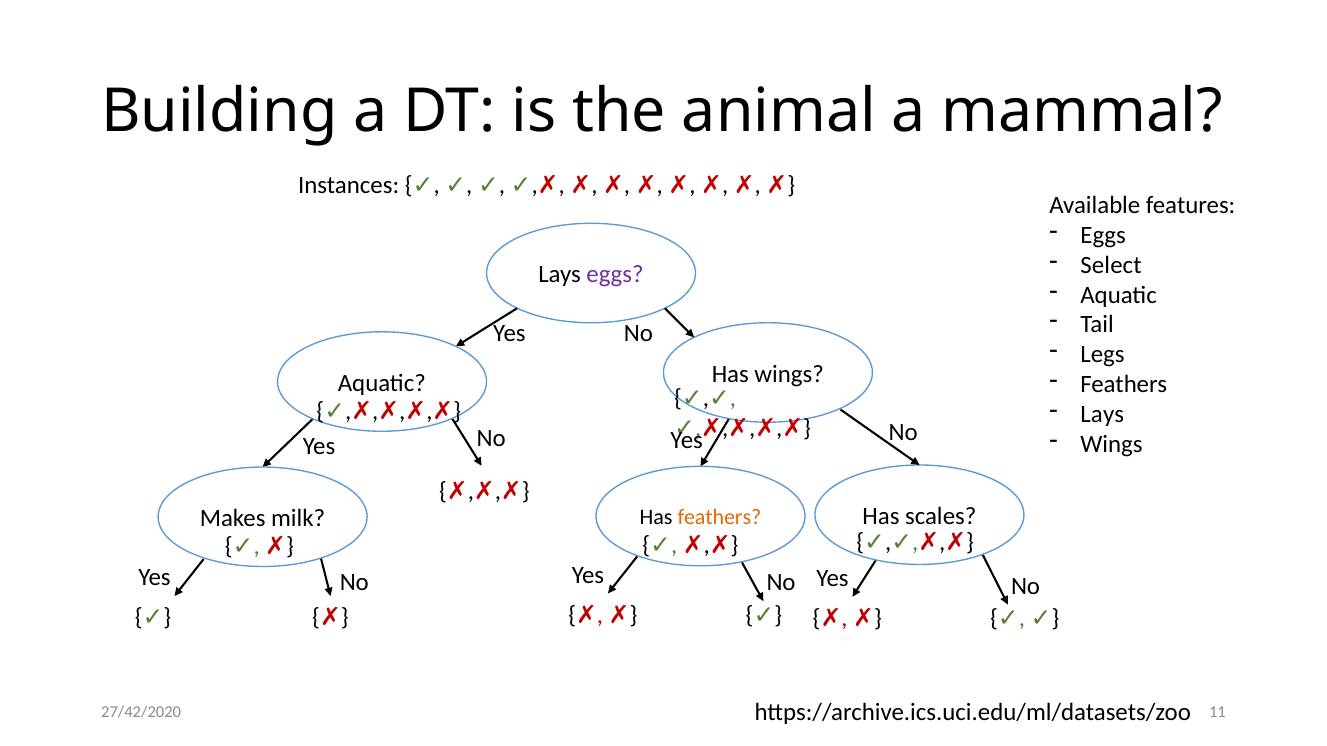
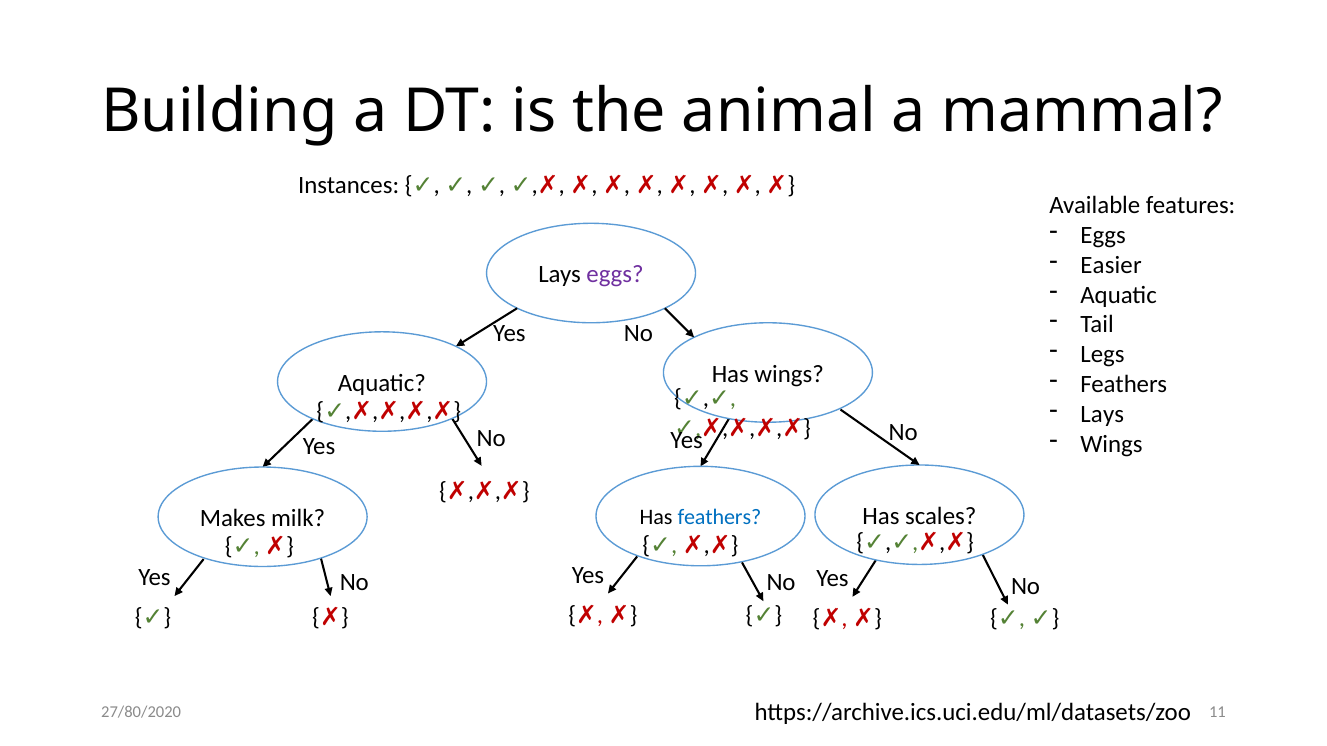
Select: Select -> Easier
feathers at (719, 518) colour: orange -> blue
27/42/2020: 27/42/2020 -> 27/80/2020
